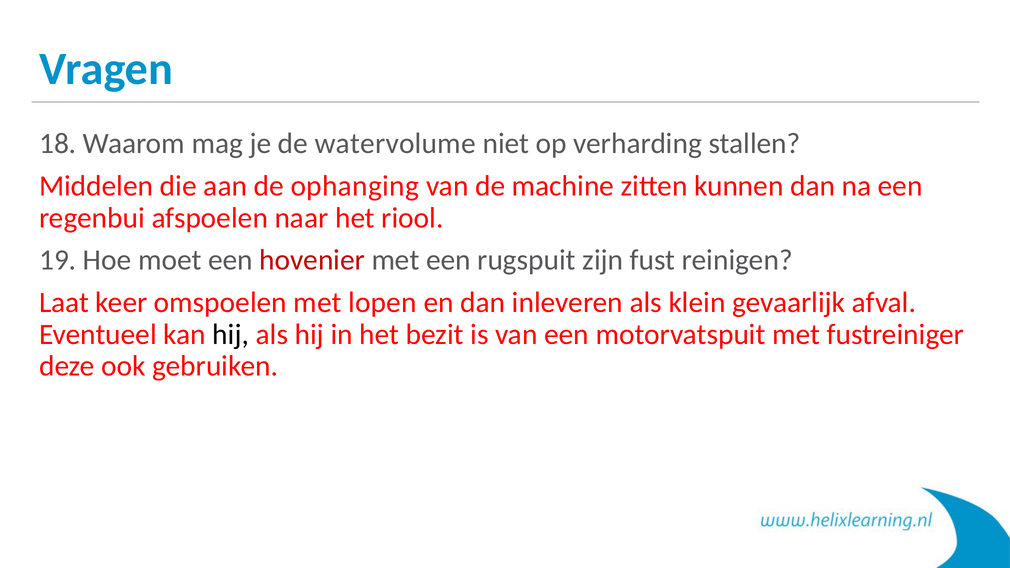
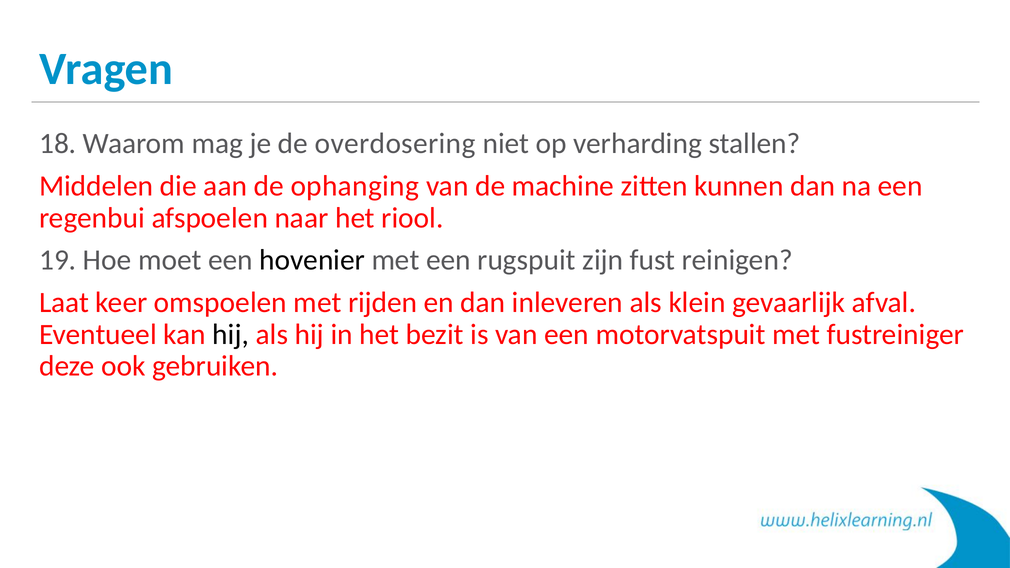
watervolume: watervolume -> overdosering
hovenier colour: red -> black
lopen: lopen -> rijden
